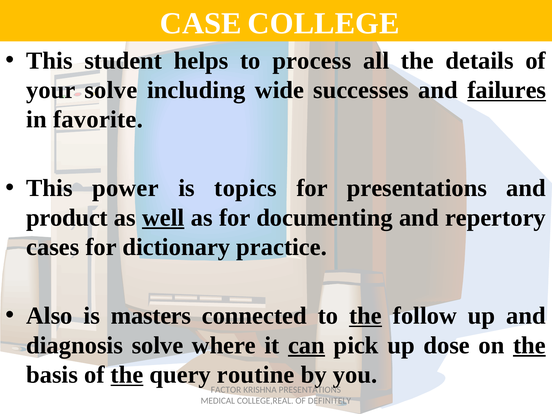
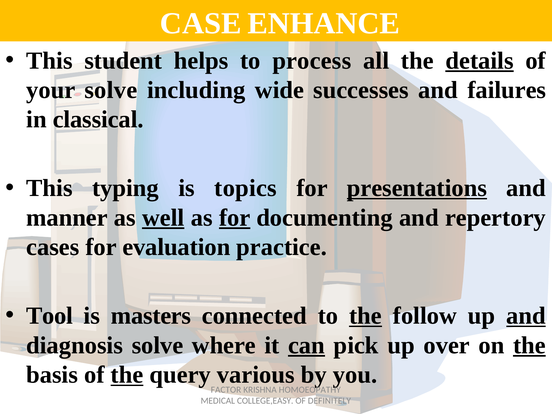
COLLEGE: COLLEGE -> ENHANCE
details underline: none -> present
failures underline: present -> none
favorite: favorite -> classical
power: power -> typing
presentations at (417, 188) underline: none -> present
product: product -> manner
for at (235, 218) underline: none -> present
dictionary: dictionary -> evaluation
Also: Also -> Tool
and at (526, 316) underline: none -> present
dose: dose -> over
routine: routine -> various
KRISHNA PRESENTATIONS: PRESENTATIONS -> HOMOEOPATHY
COLLEGE,REAL: COLLEGE,REAL -> COLLEGE,EASY
